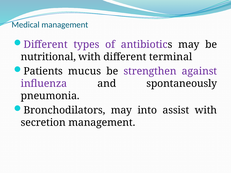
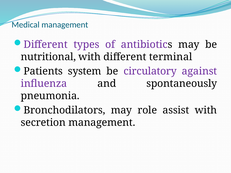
mucus: mucus -> system
strengthen: strengthen -> circulatory
into: into -> role
